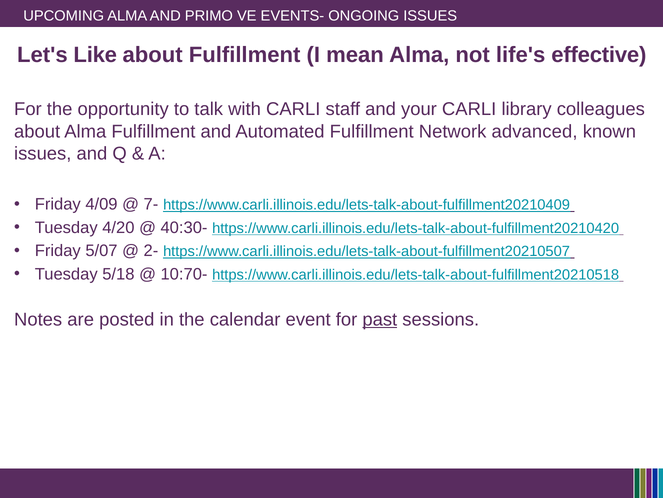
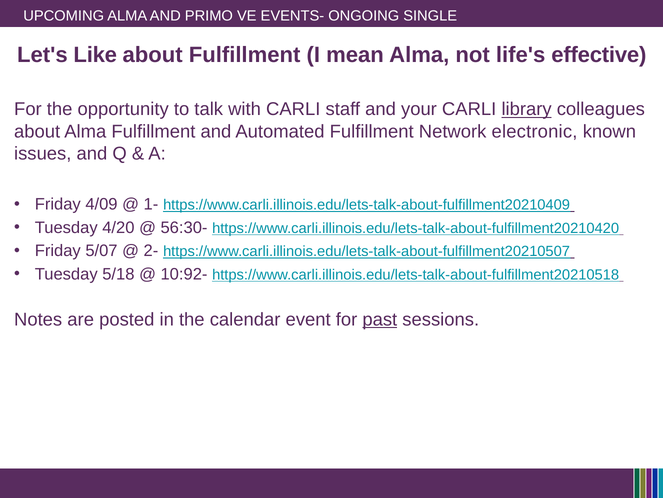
ONGOING ISSUES: ISSUES -> SINGLE
library underline: none -> present
advanced: advanced -> electronic
7-: 7- -> 1-
40:30-: 40:30- -> 56:30-
10:70-: 10:70- -> 10:92-
